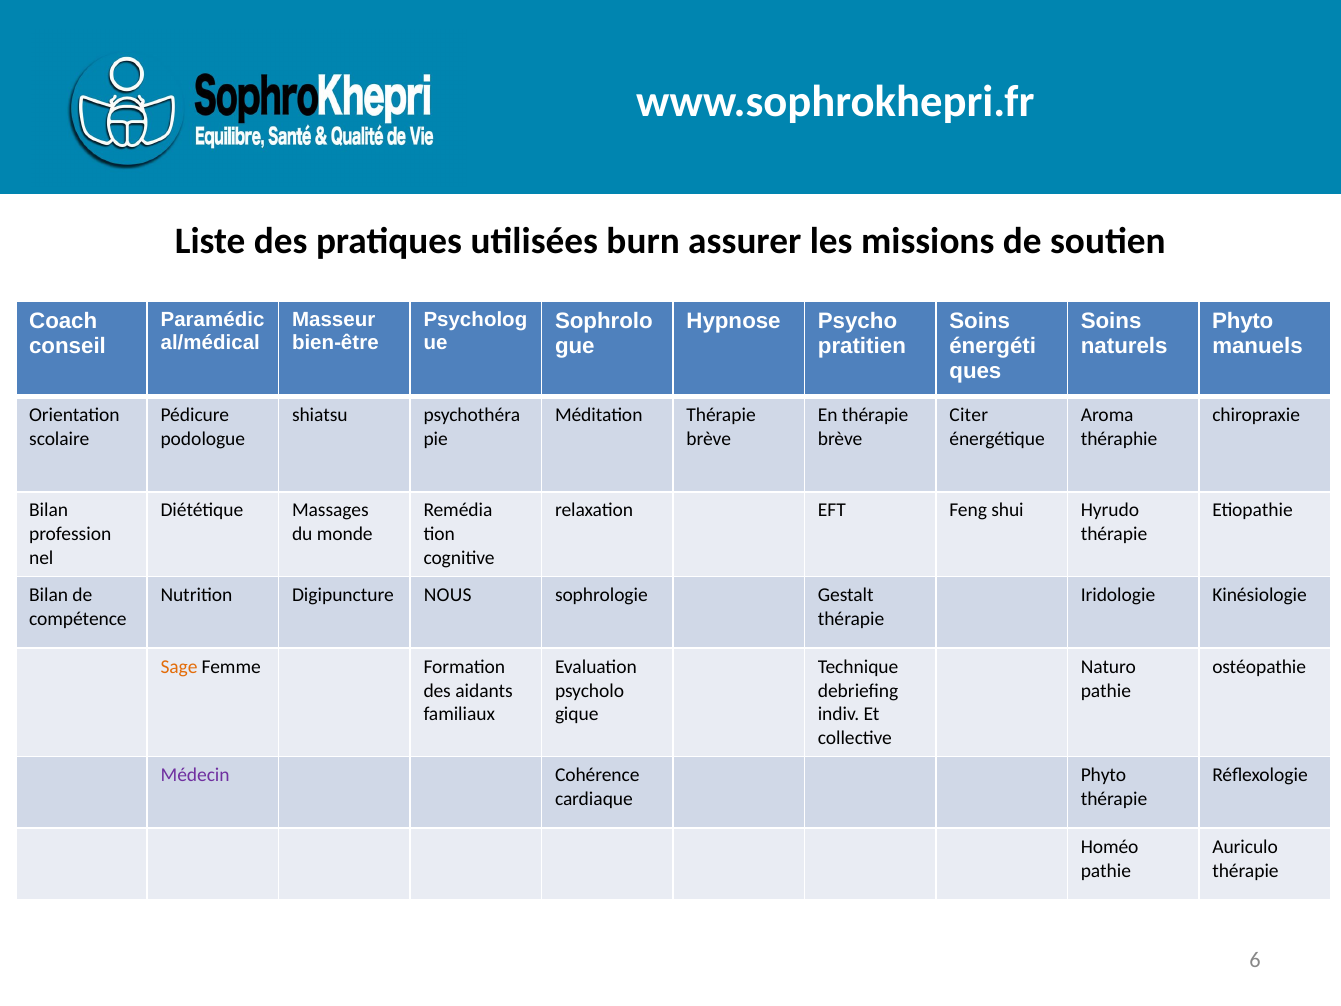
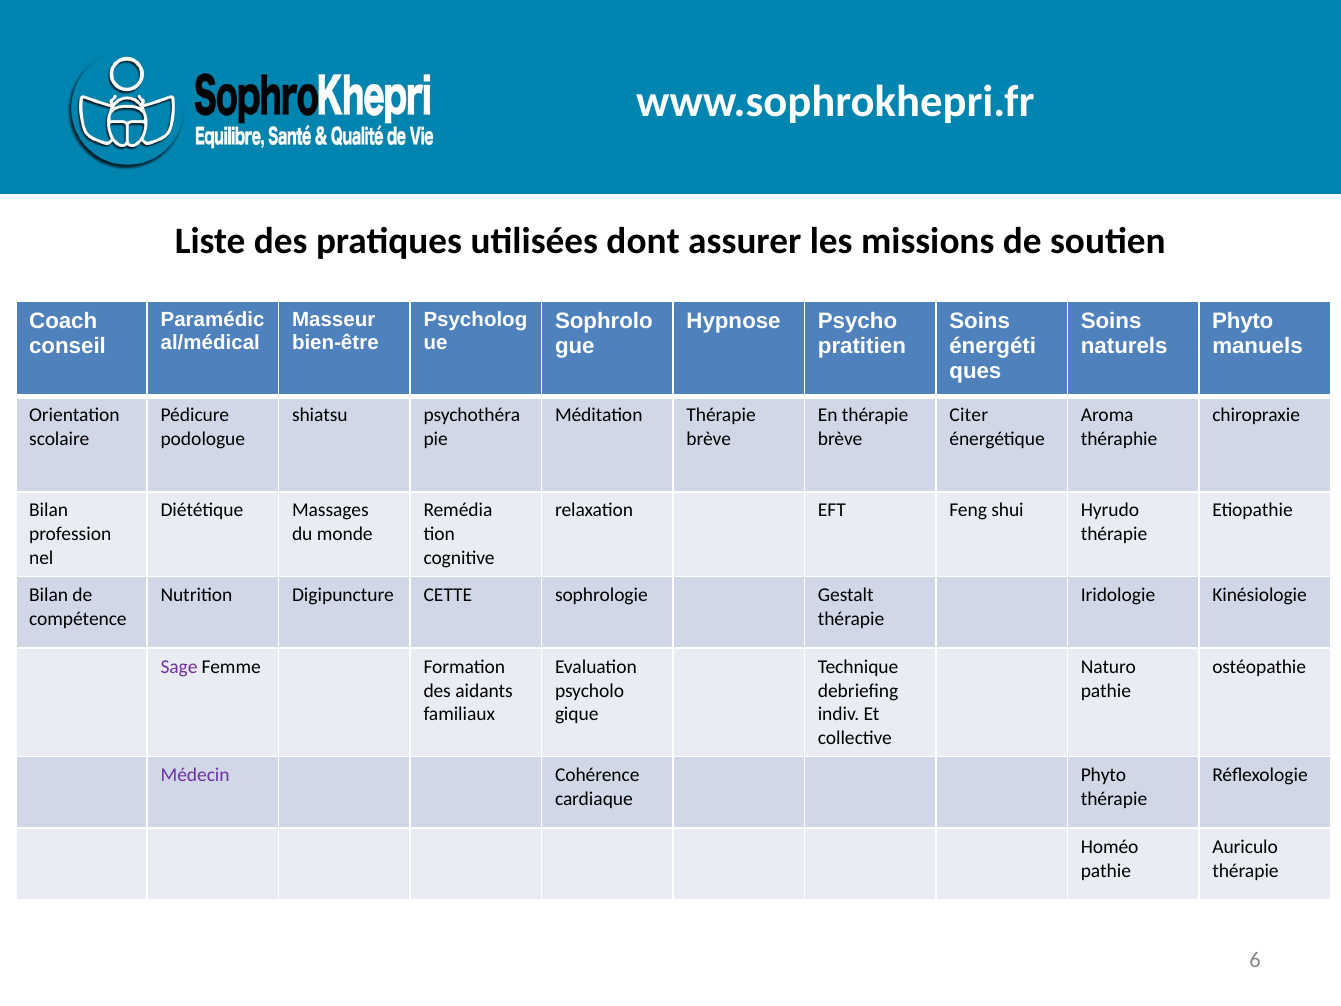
burn: burn -> dont
NOUS: NOUS -> CETTE
Sage colour: orange -> purple
